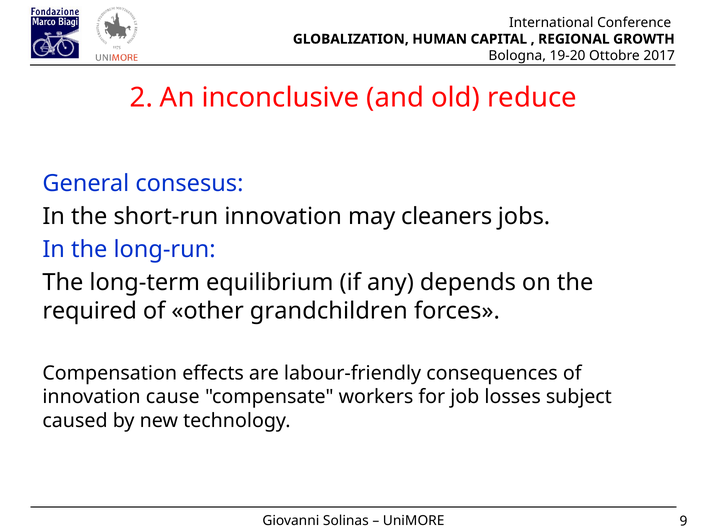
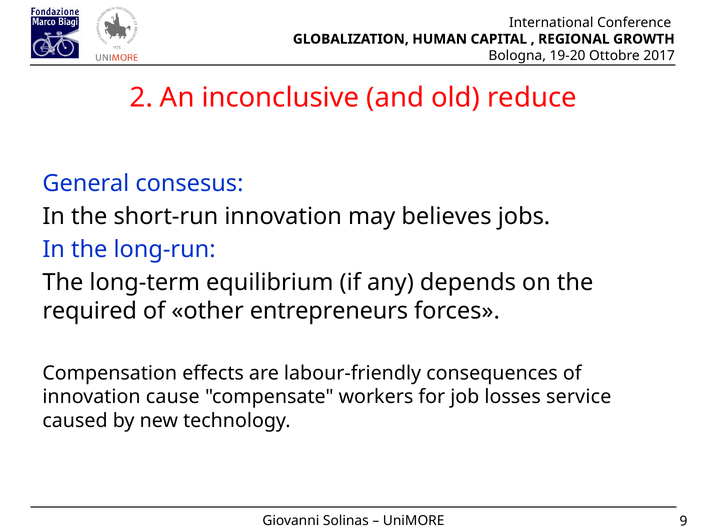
cleaners: cleaners -> believes
grandchildren: grandchildren -> entrepreneurs
subject: subject -> service
